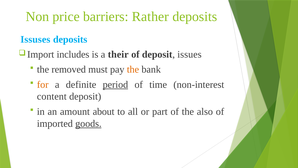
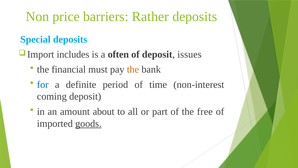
Issuses: Issuses -> Special
their: their -> often
removed: removed -> financial
for colour: orange -> blue
period underline: present -> none
content: content -> coming
also: also -> free
